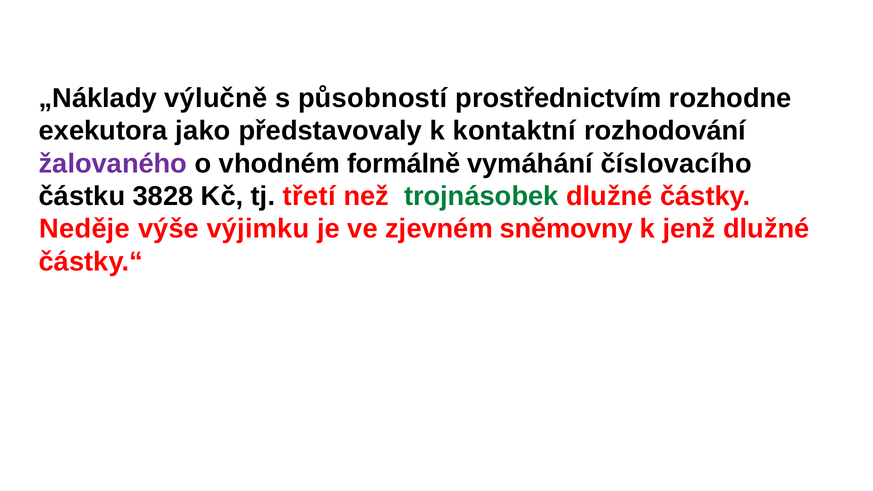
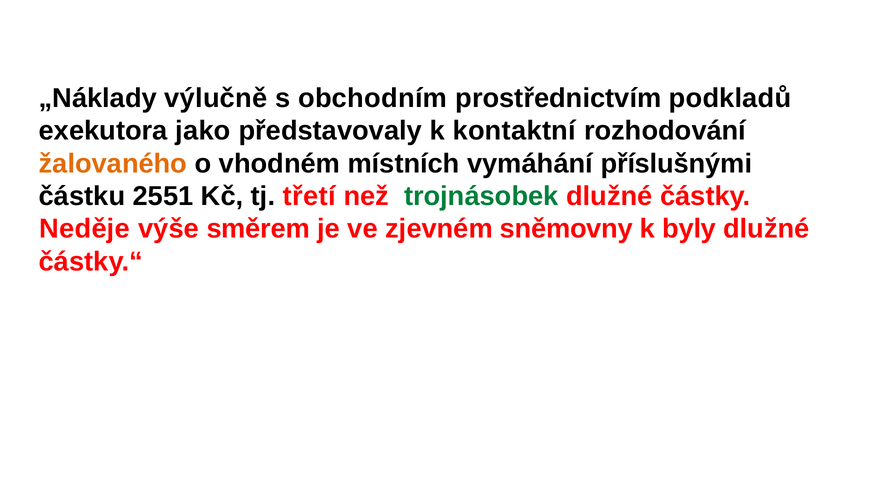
působností: působností -> obchodním
rozhodne: rozhodne -> podkladů
žalovaného colour: purple -> orange
formálně: formálně -> místních
číslovacího: číslovacího -> příslušnými
3828: 3828 -> 2551
výjimku: výjimku -> směrem
jenž: jenž -> byly
